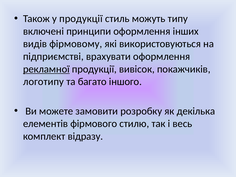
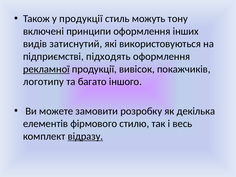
типу: типу -> тону
фірмовому: фірмовому -> затиснутий
врахувати: врахувати -> підходять
відразу underline: none -> present
